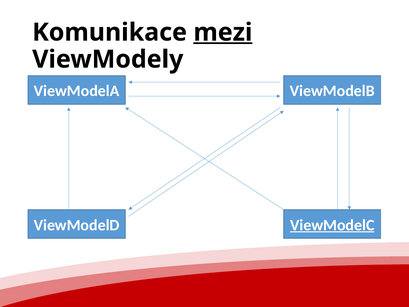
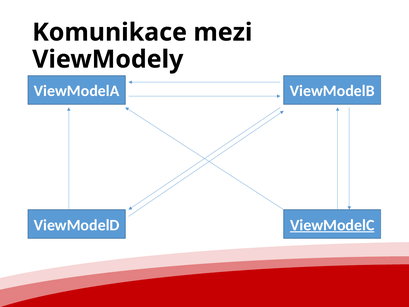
mezi underline: present -> none
